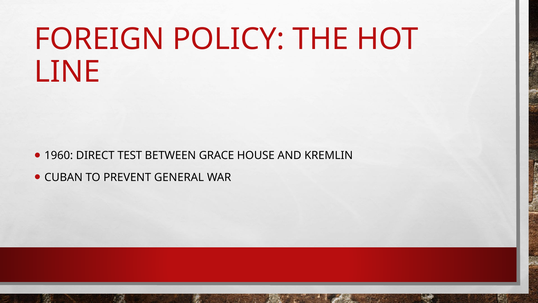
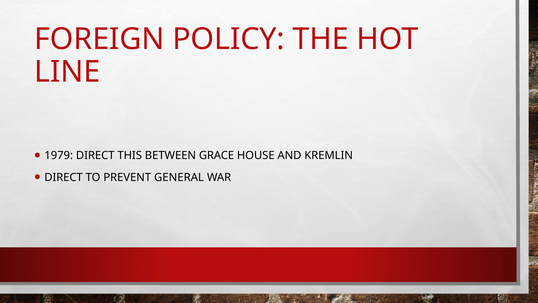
1960: 1960 -> 1979
TEST: TEST -> THIS
CUBAN at (64, 177): CUBAN -> DIRECT
